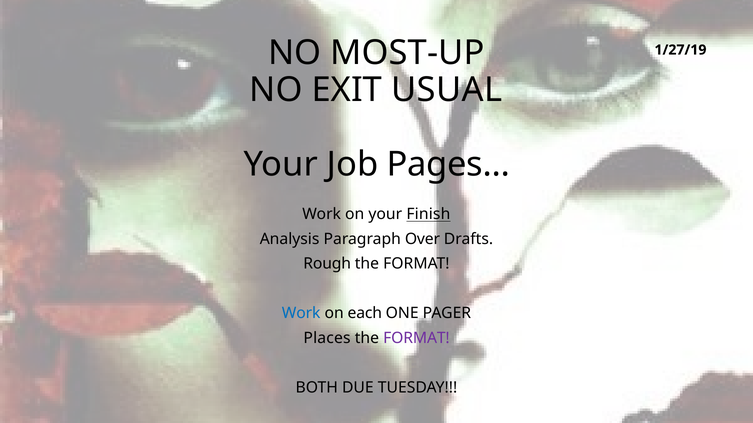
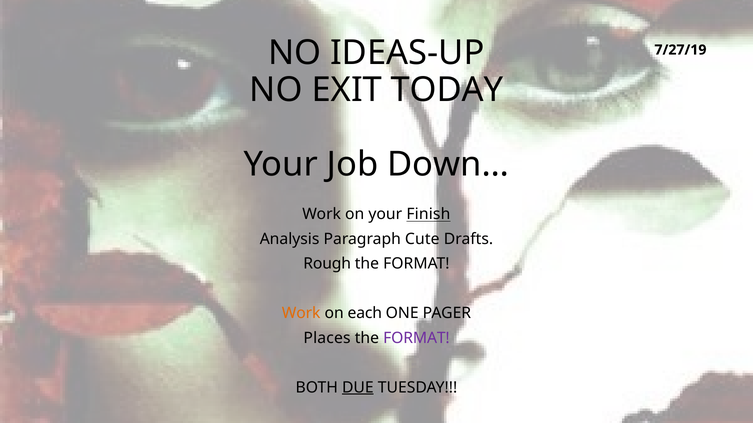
MOST-UP: MOST-UP -> IDEAS-UP
1/27/19: 1/27/19 -> 7/27/19
USUAL: USUAL -> TODAY
Pages…: Pages… -> Down…
Over: Over -> Cute
Work at (301, 314) colour: blue -> orange
DUE underline: none -> present
